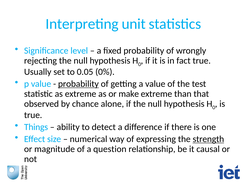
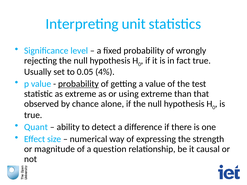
0%: 0% -> 4%
make: make -> using
Things: Things -> Quant
strength underline: present -> none
